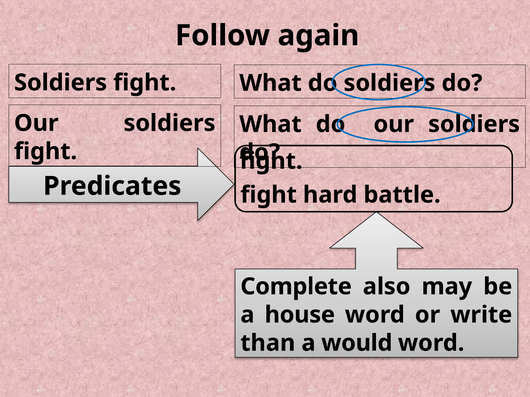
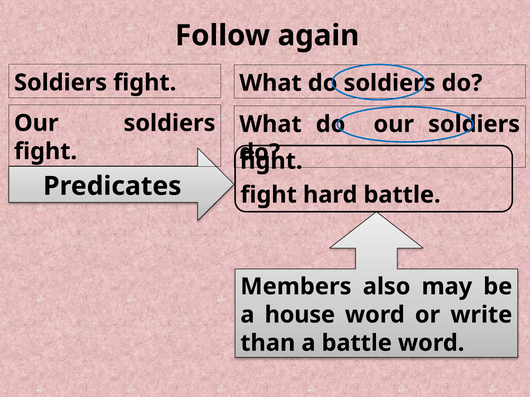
Complete: Complete -> Members
a would: would -> battle
